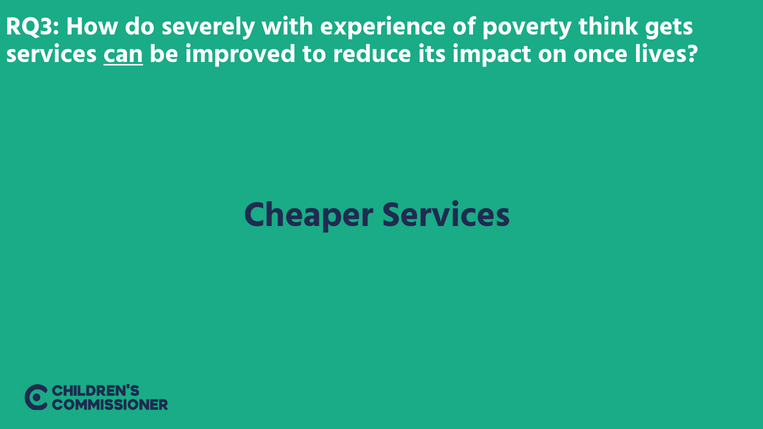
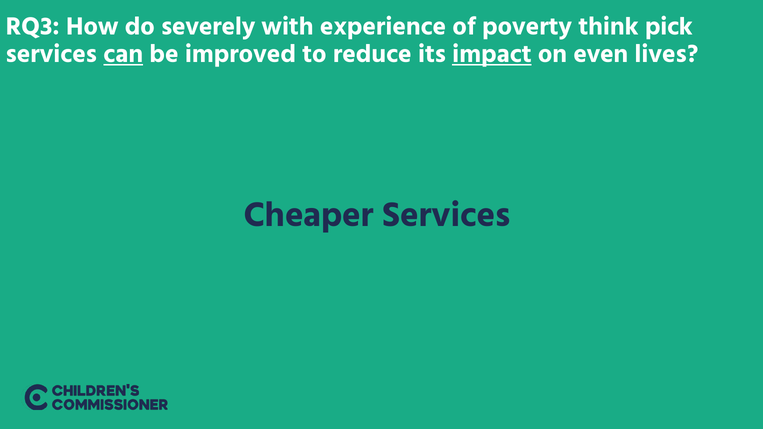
gets: gets -> pick
impact underline: none -> present
once: once -> even
